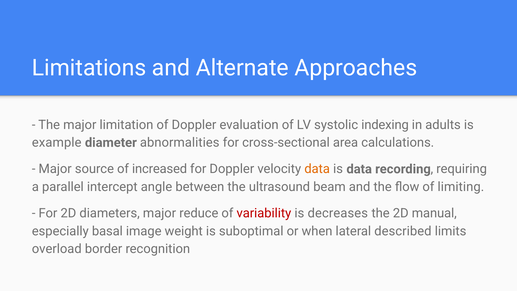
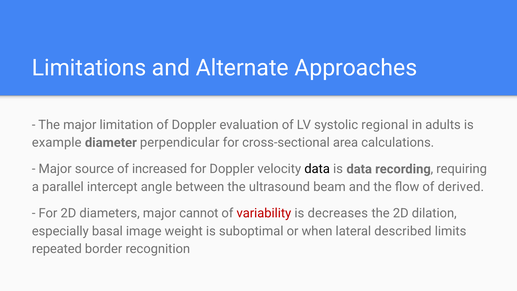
indexing: indexing -> regional
abnormalities: abnormalities -> perpendicular
data at (317, 169) colour: orange -> black
limiting: limiting -> derived
reduce: reduce -> cannot
manual: manual -> dilation
overload: overload -> repeated
